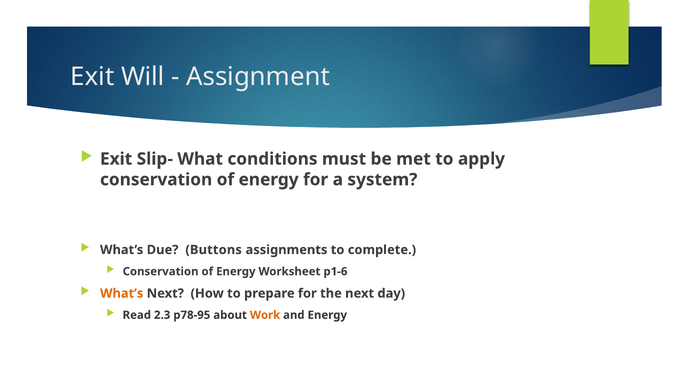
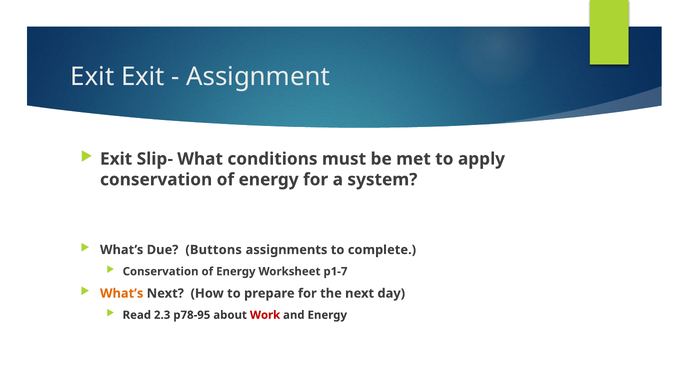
Exit Will: Will -> Exit
p1-6: p1-6 -> p1-7
Work colour: orange -> red
